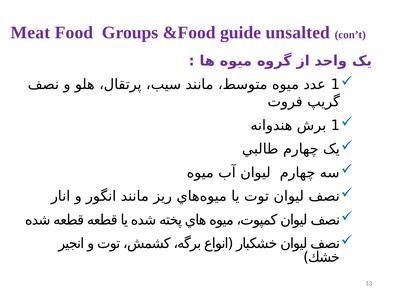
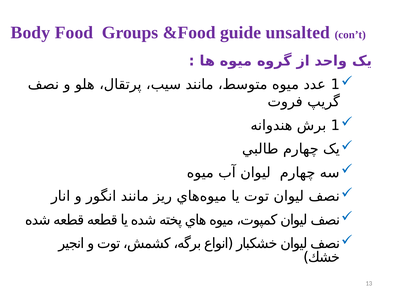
Meat: Meat -> Body
